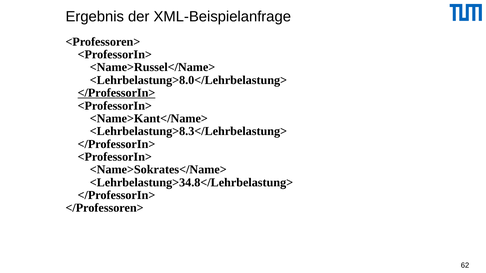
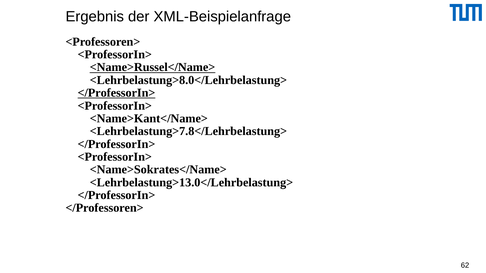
<Name>Russel</Name> underline: none -> present
<Lehrbelastung>8.3</Lehrbelastung>: <Lehrbelastung>8.3</Lehrbelastung> -> <Lehrbelastung>7.8</Lehrbelastung>
<Lehrbelastung>34.8</Lehrbelastung>: <Lehrbelastung>34.8</Lehrbelastung> -> <Lehrbelastung>13.0</Lehrbelastung>
